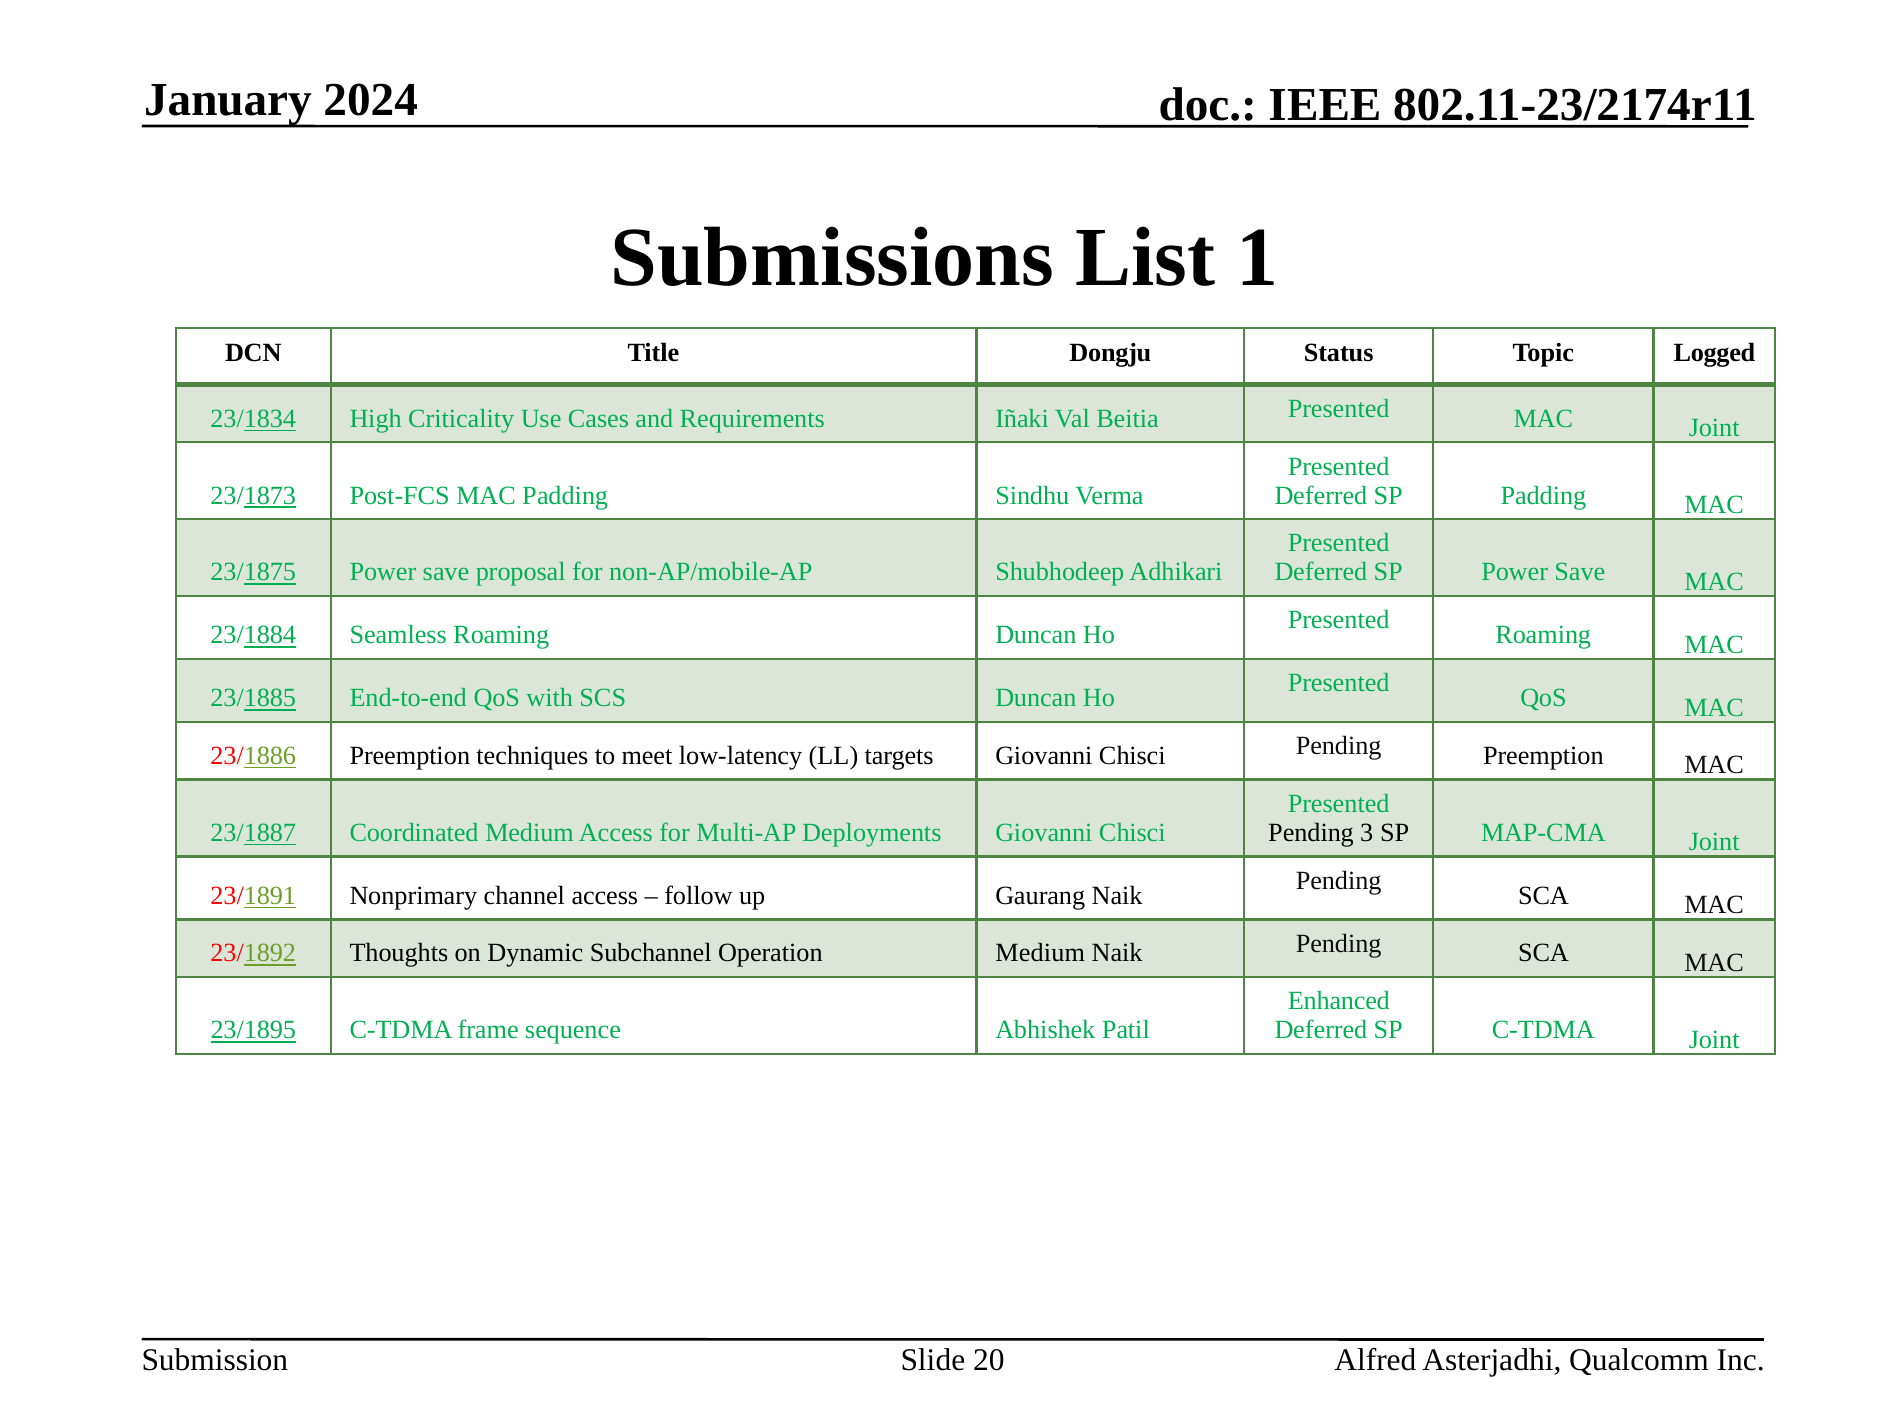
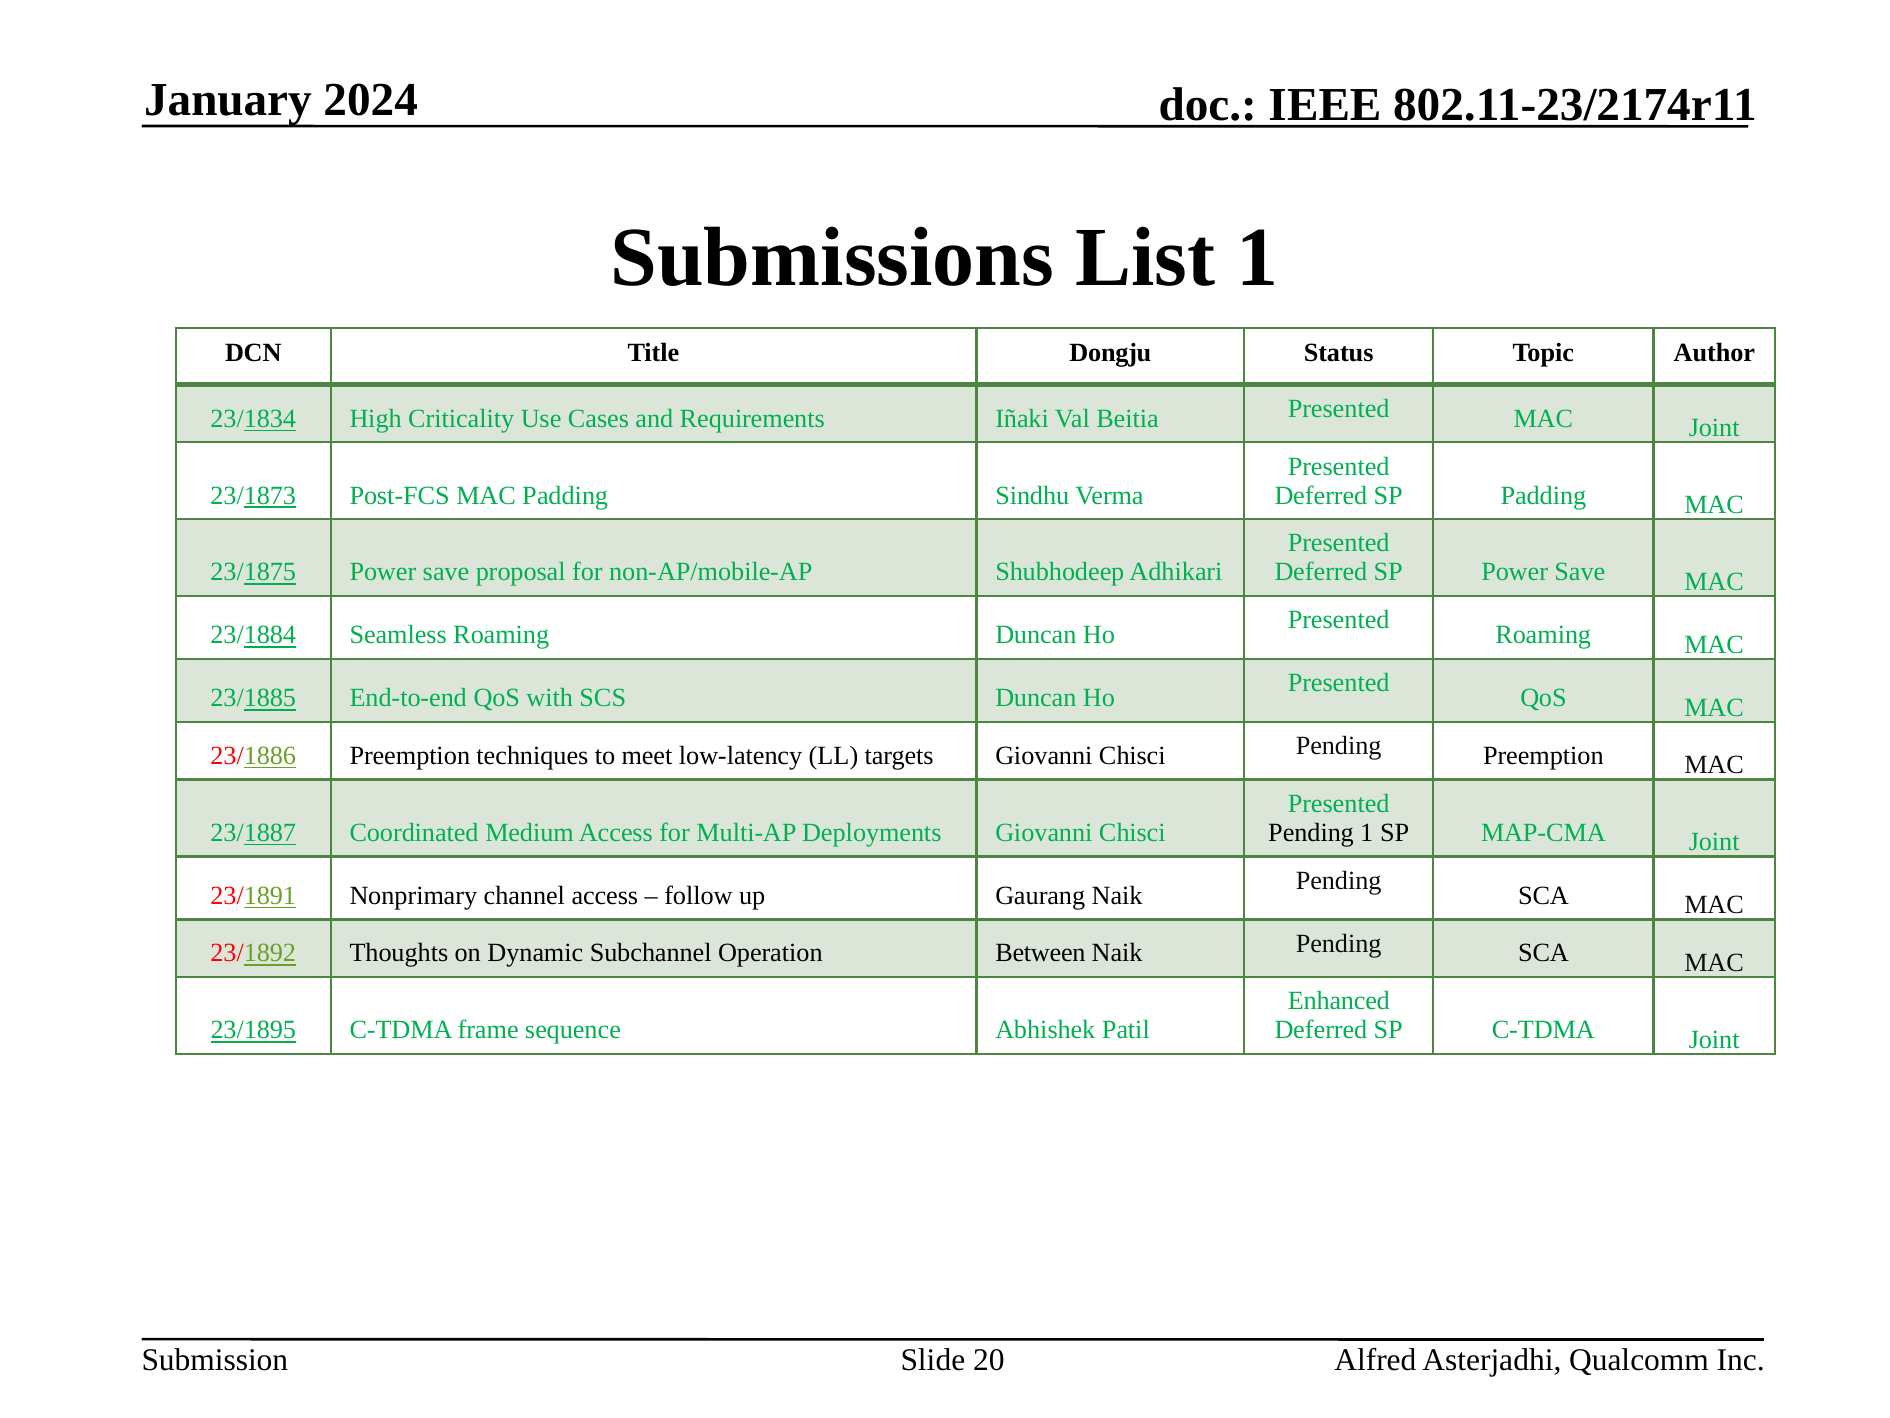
Logged: Logged -> Author
Pending 3: 3 -> 1
Operation Medium: Medium -> Between
